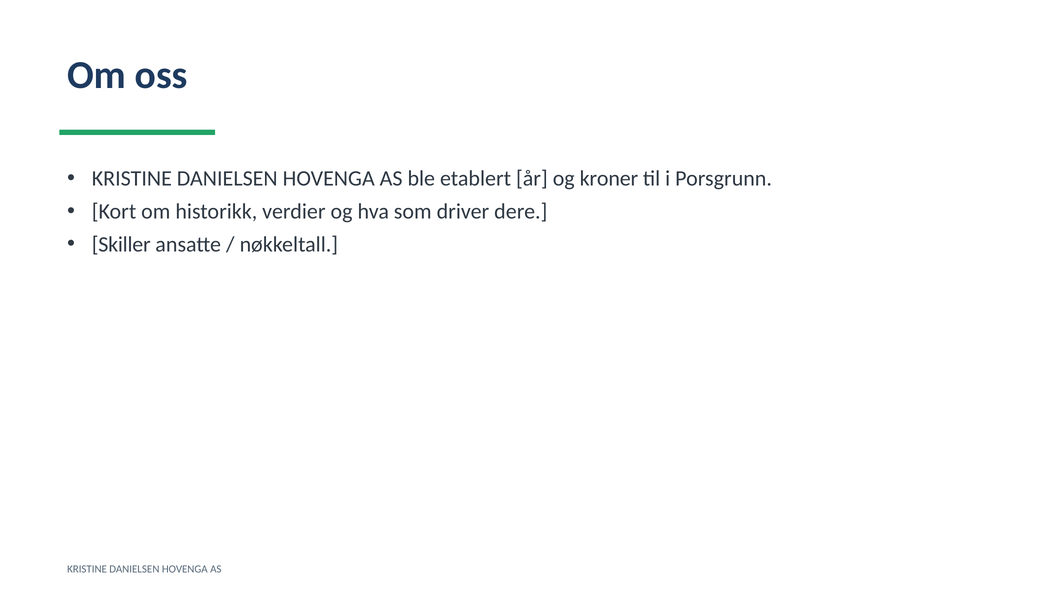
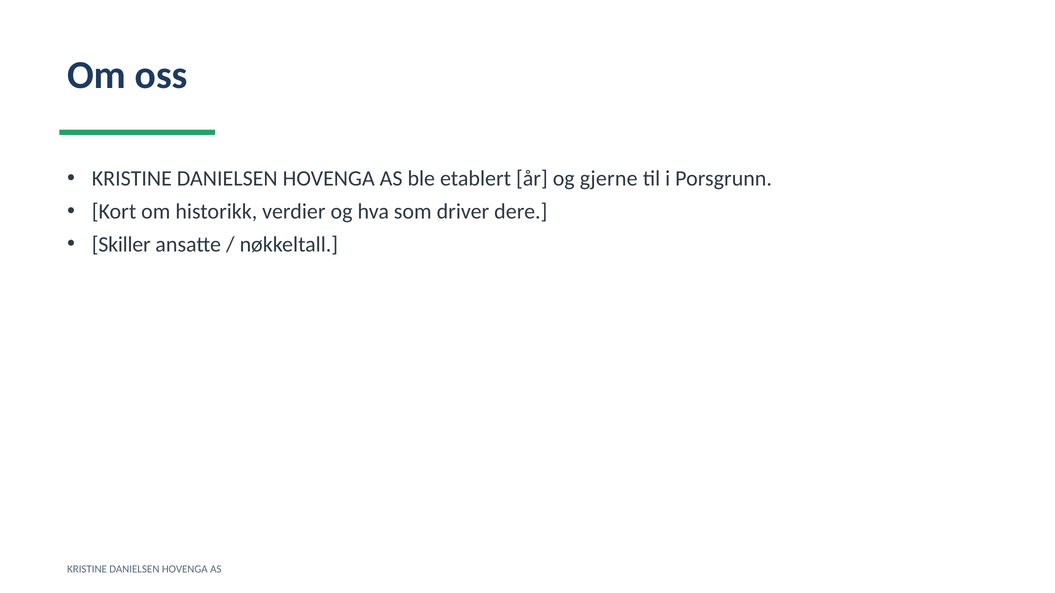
kroner: kroner -> gjerne
